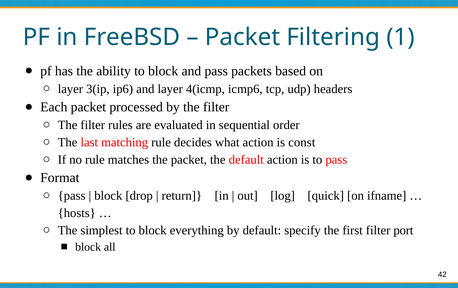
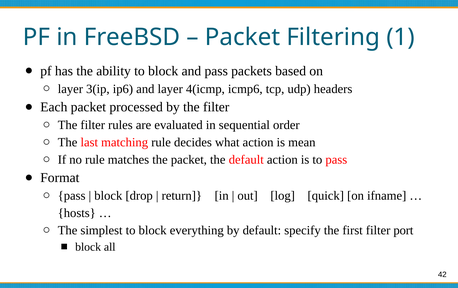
const: const -> mean
